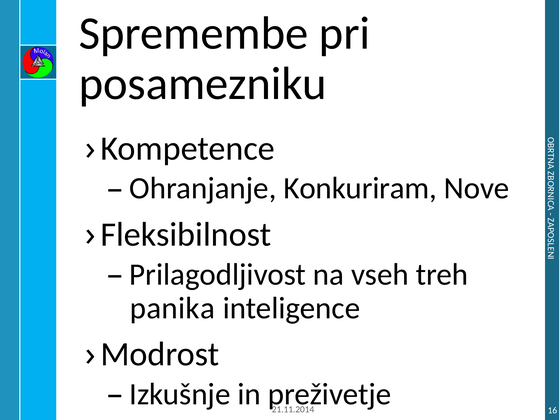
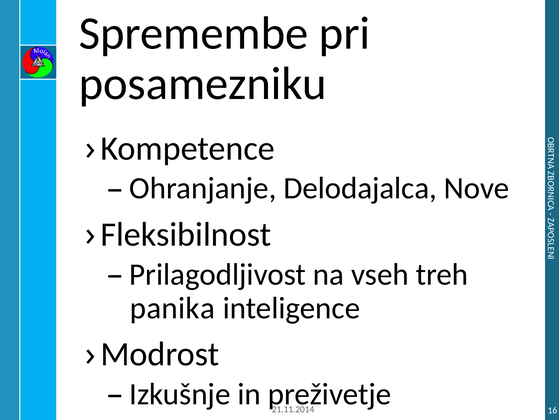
Konkuriram: Konkuriram -> Delodajalca
